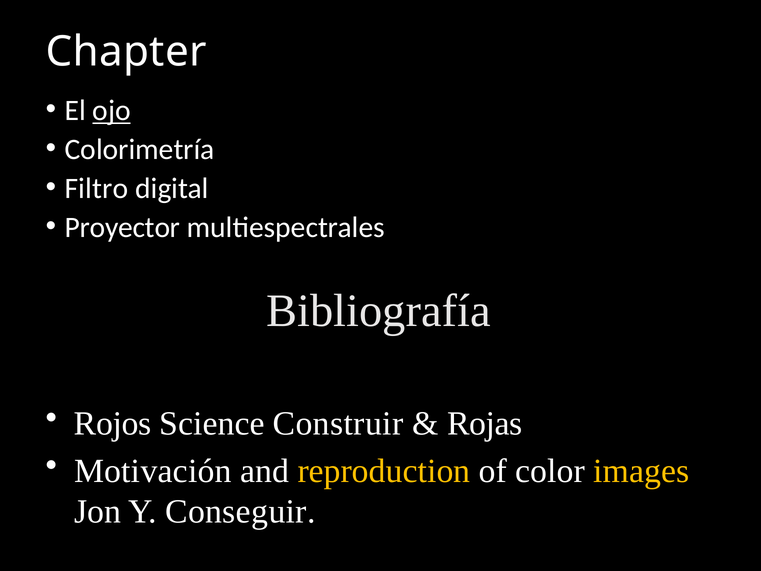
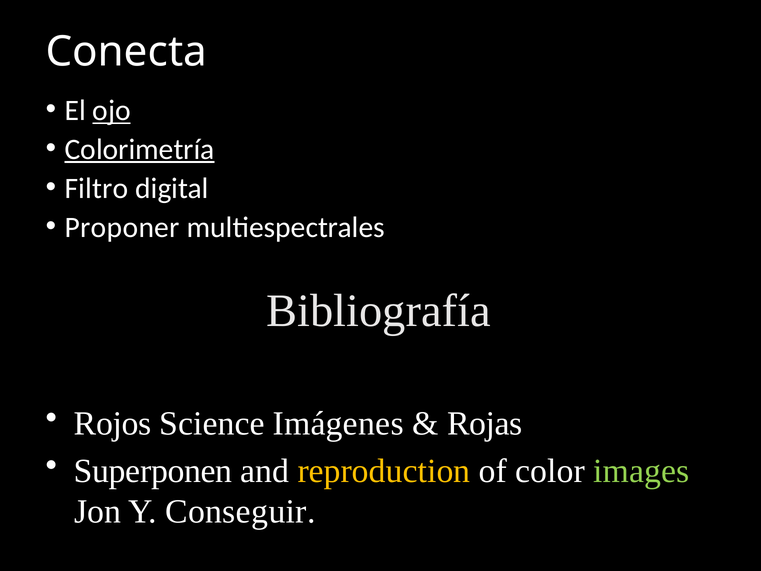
Chapter: Chapter -> Conecta
Colorimetría underline: none -> present
Proyector: Proyector -> Proponer
Construir: Construir -> Imágenes
Motivación: Motivación -> Superponen
images colour: yellow -> light green
